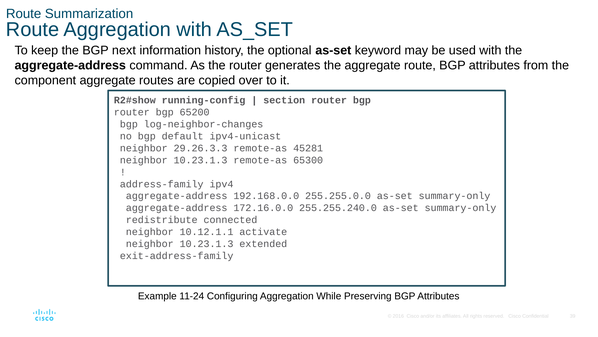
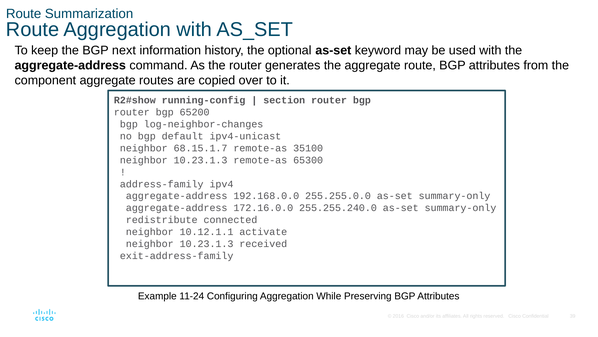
29.26.3.3: 29.26.3.3 -> 68.15.1.7
45281: 45281 -> 35100
extended: extended -> received
